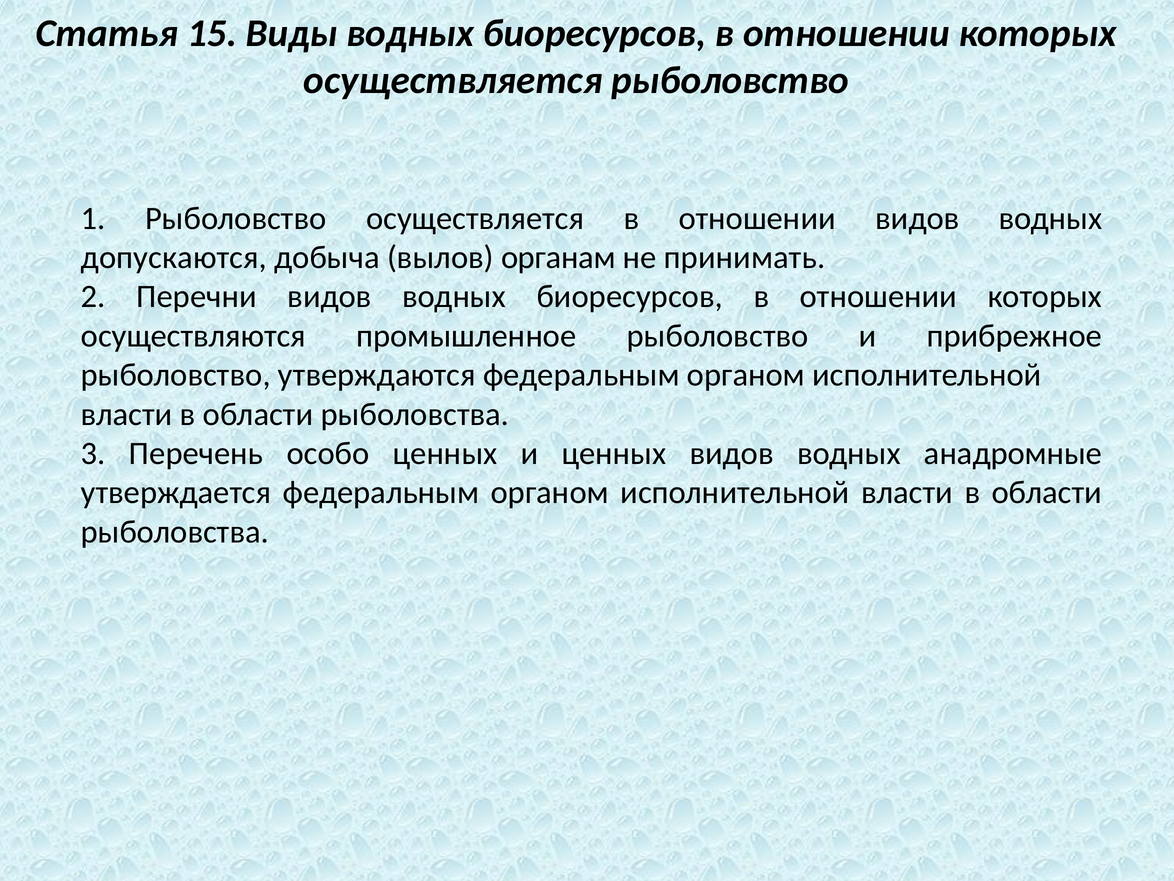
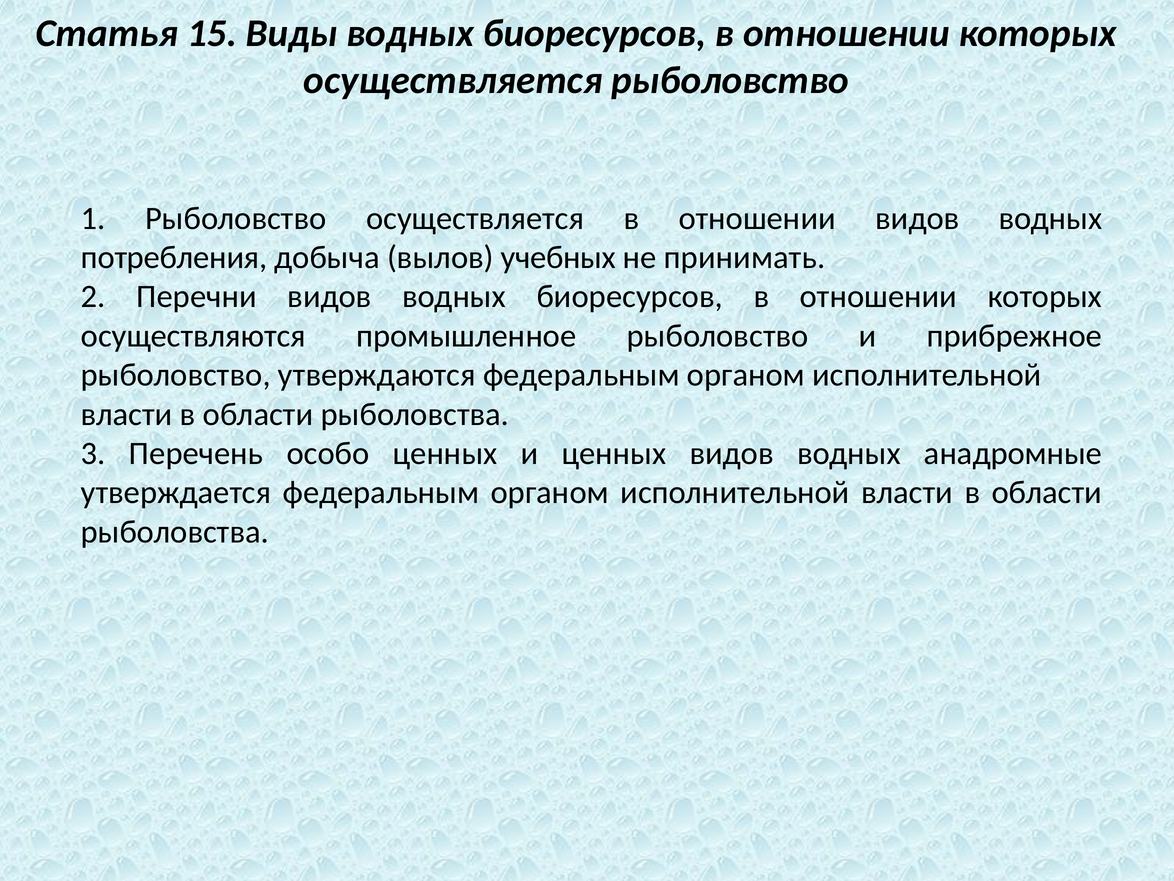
допускаются: допускаются -> потребления
органам: органам -> учебных
